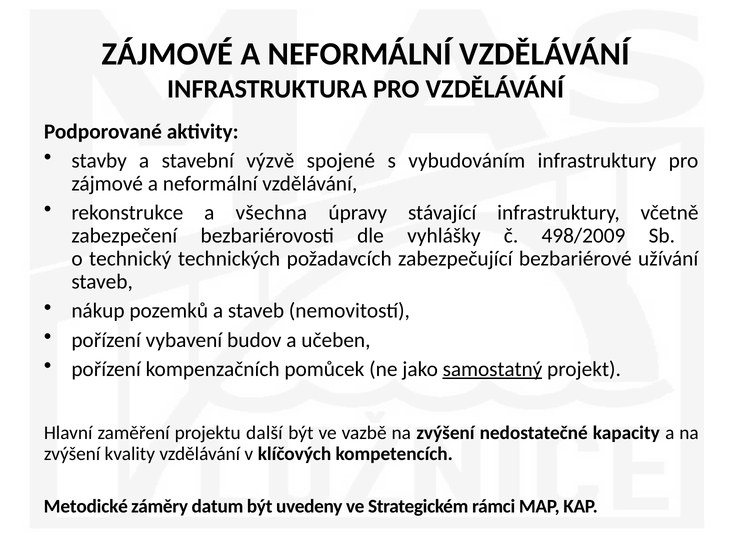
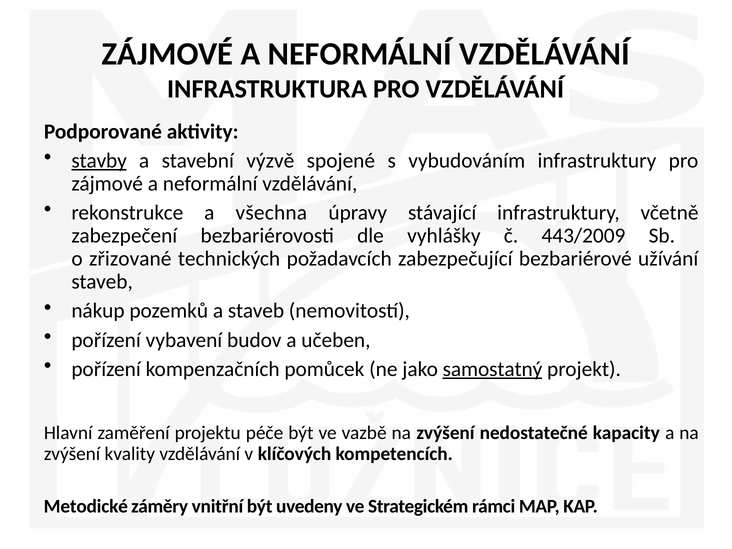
stavby underline: none -> present
498/2009: 498/2009 -> 443/2009
technický: technický -> zřizované
další: další -> péče
datum: datum -> vnitřní
